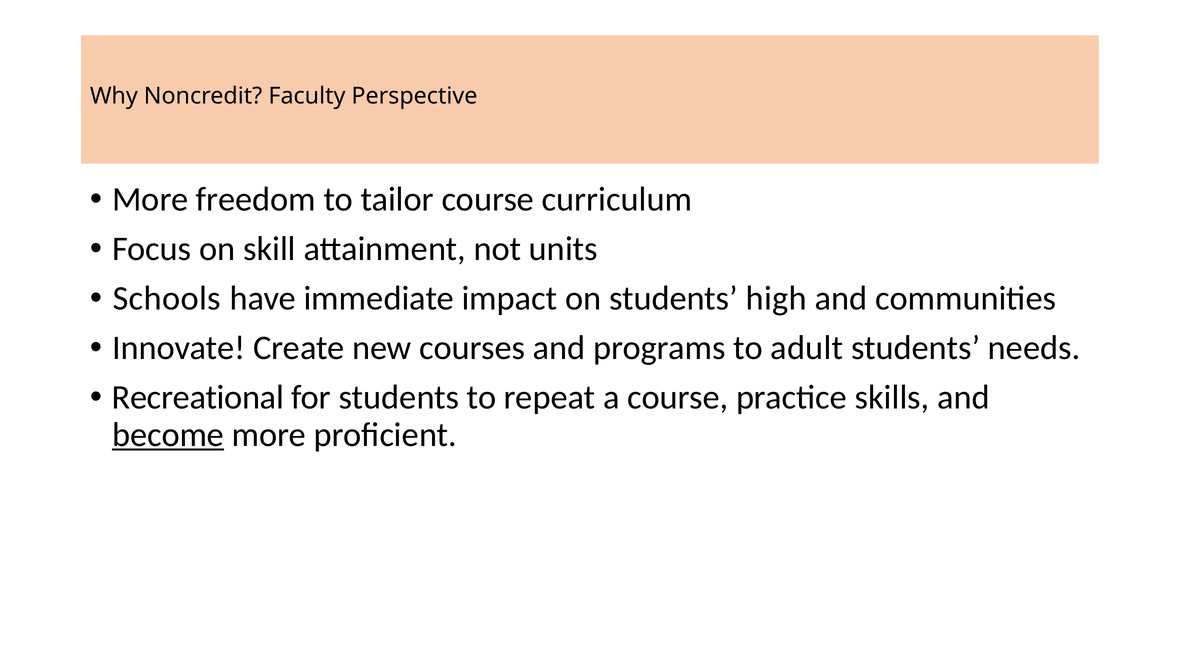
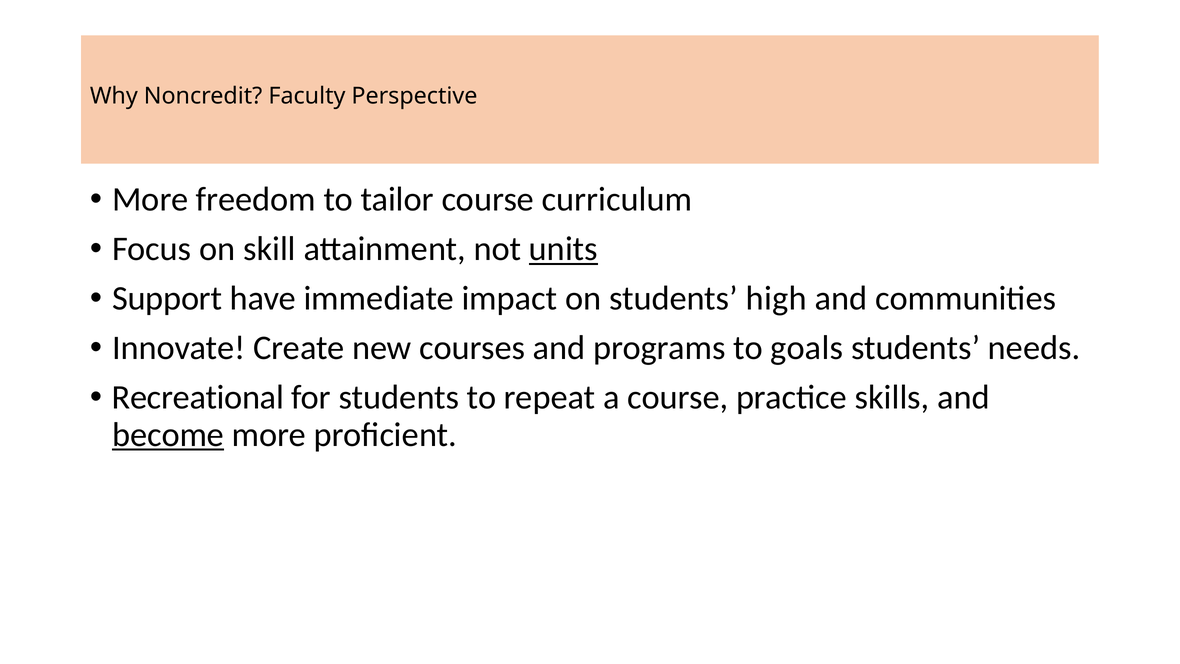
units underline: none -> present
Schools: Schools -> Support
adult: adult -> goals
